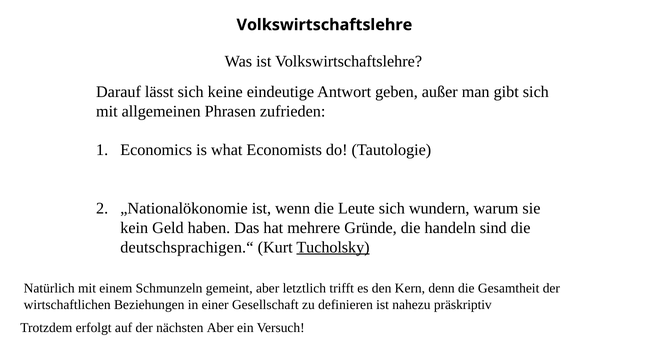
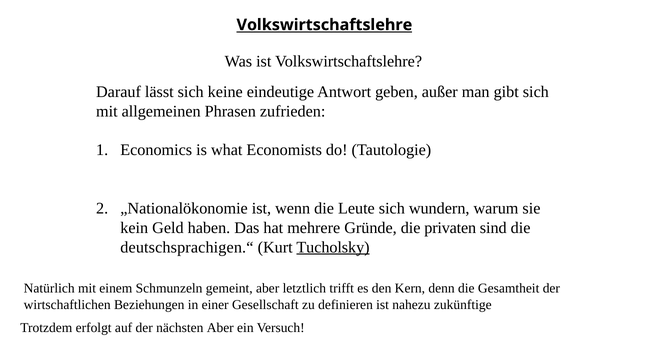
Volkswirtschaftslehre at (324, 25) underline: none -> present
handeln: handeln -> privaten
präskriptiv: präskriptiv -> zukünftige
